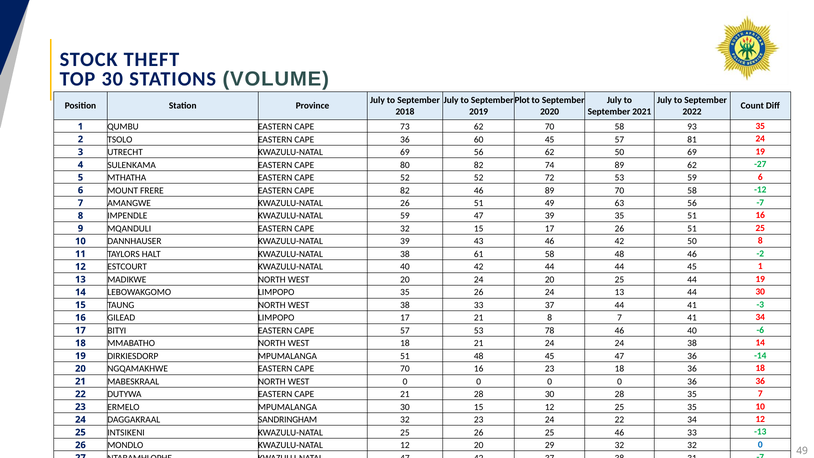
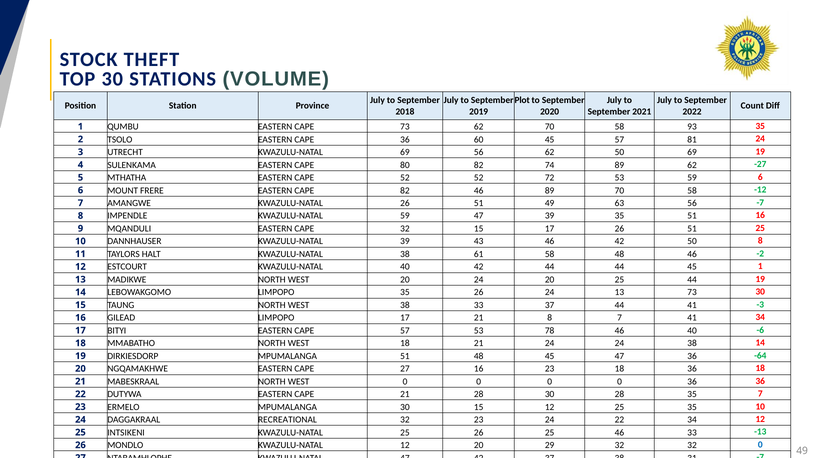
13 44: 44 -> 73
-14: -14 -> -64
CAPE 70: 70 -> 27
SANDRINGHAM: SANDRINGHAM -> RECREATIONAL
